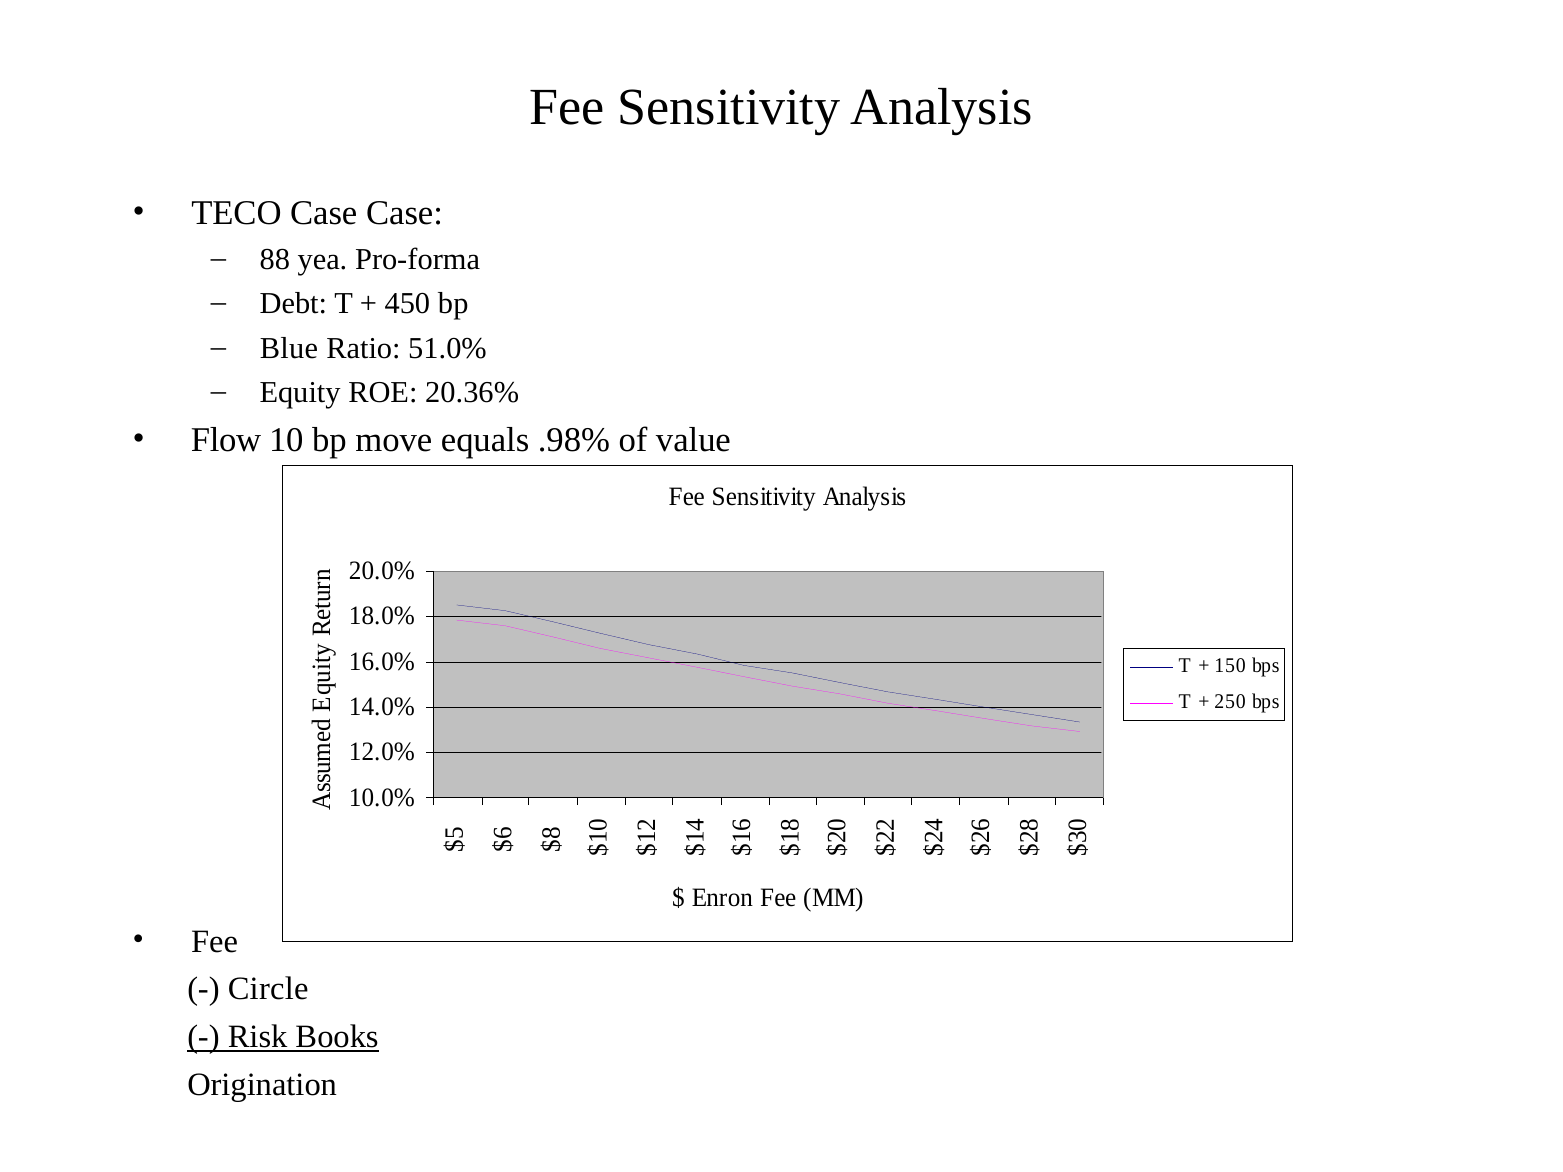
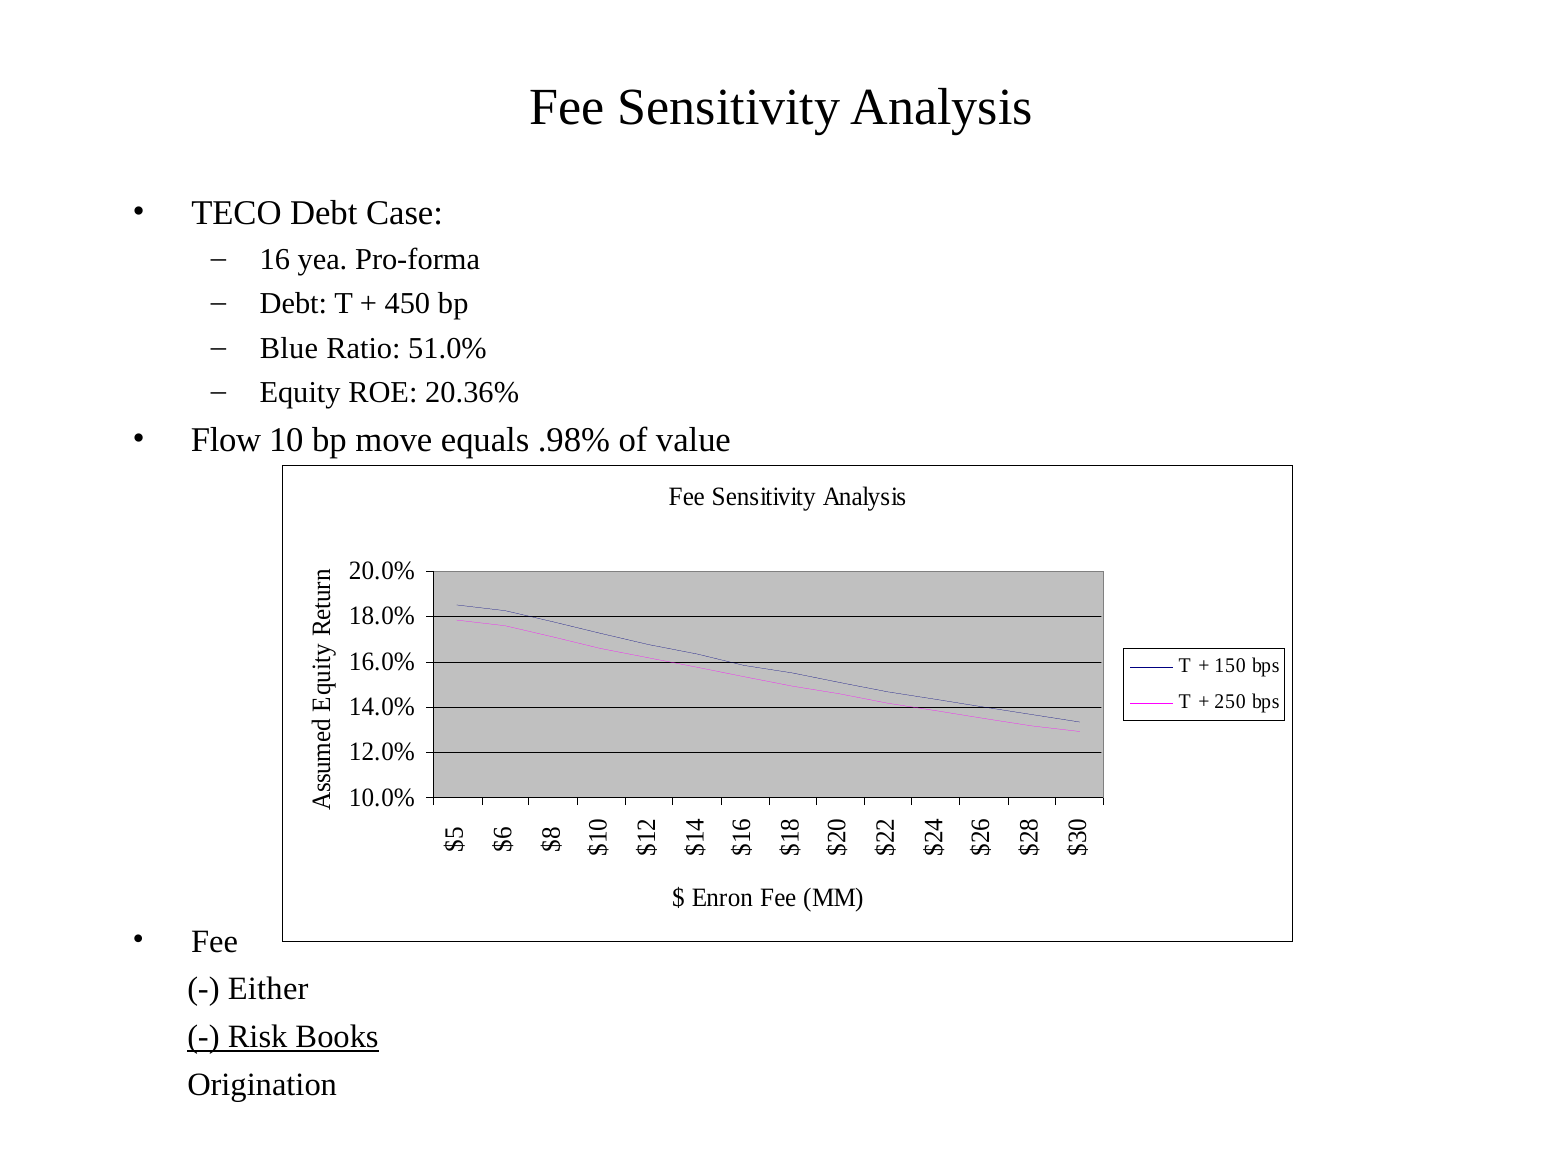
TECO Case: Case -> Debt
88: 88 -> 16
Circle: Circle -> Either
